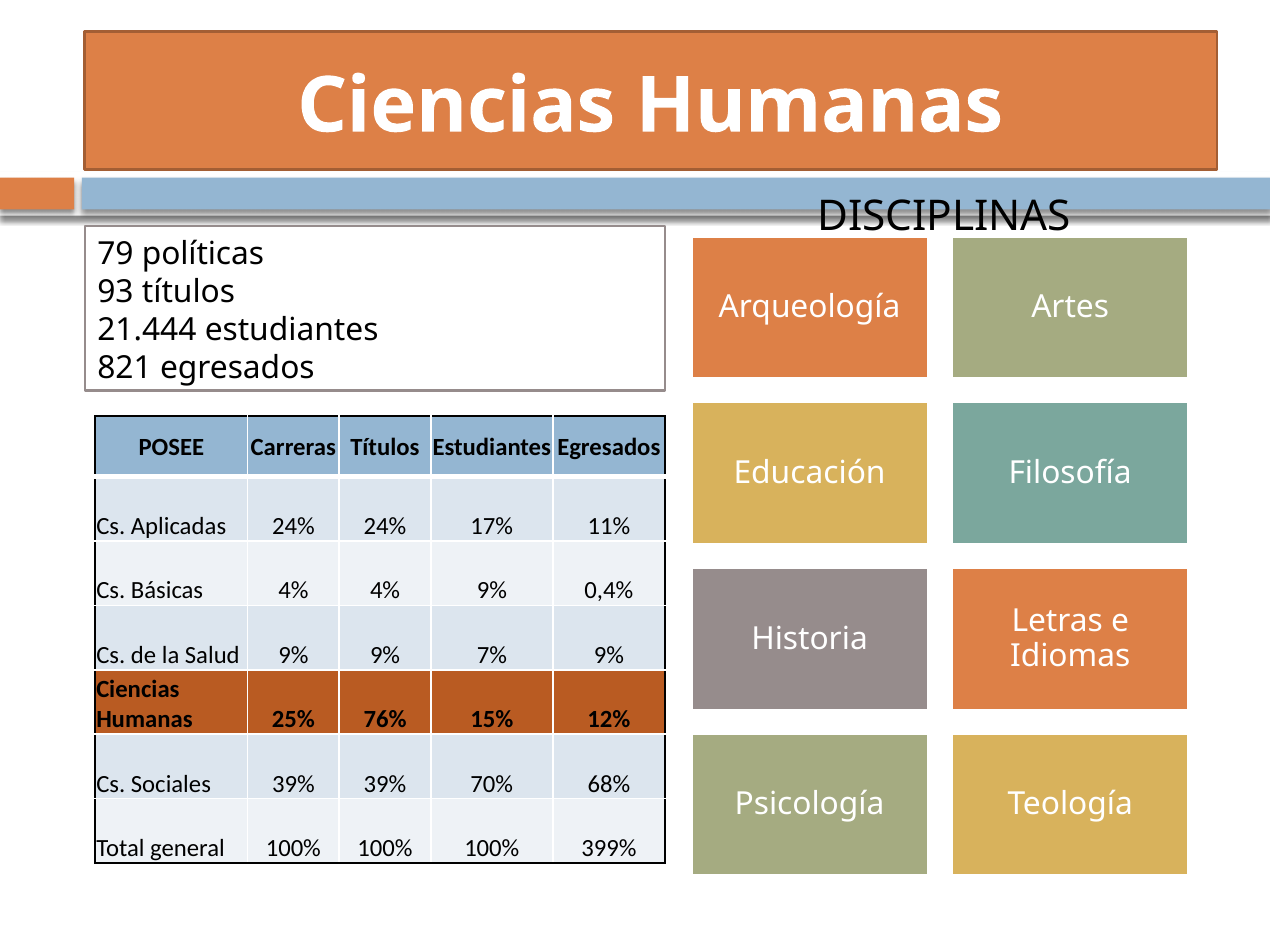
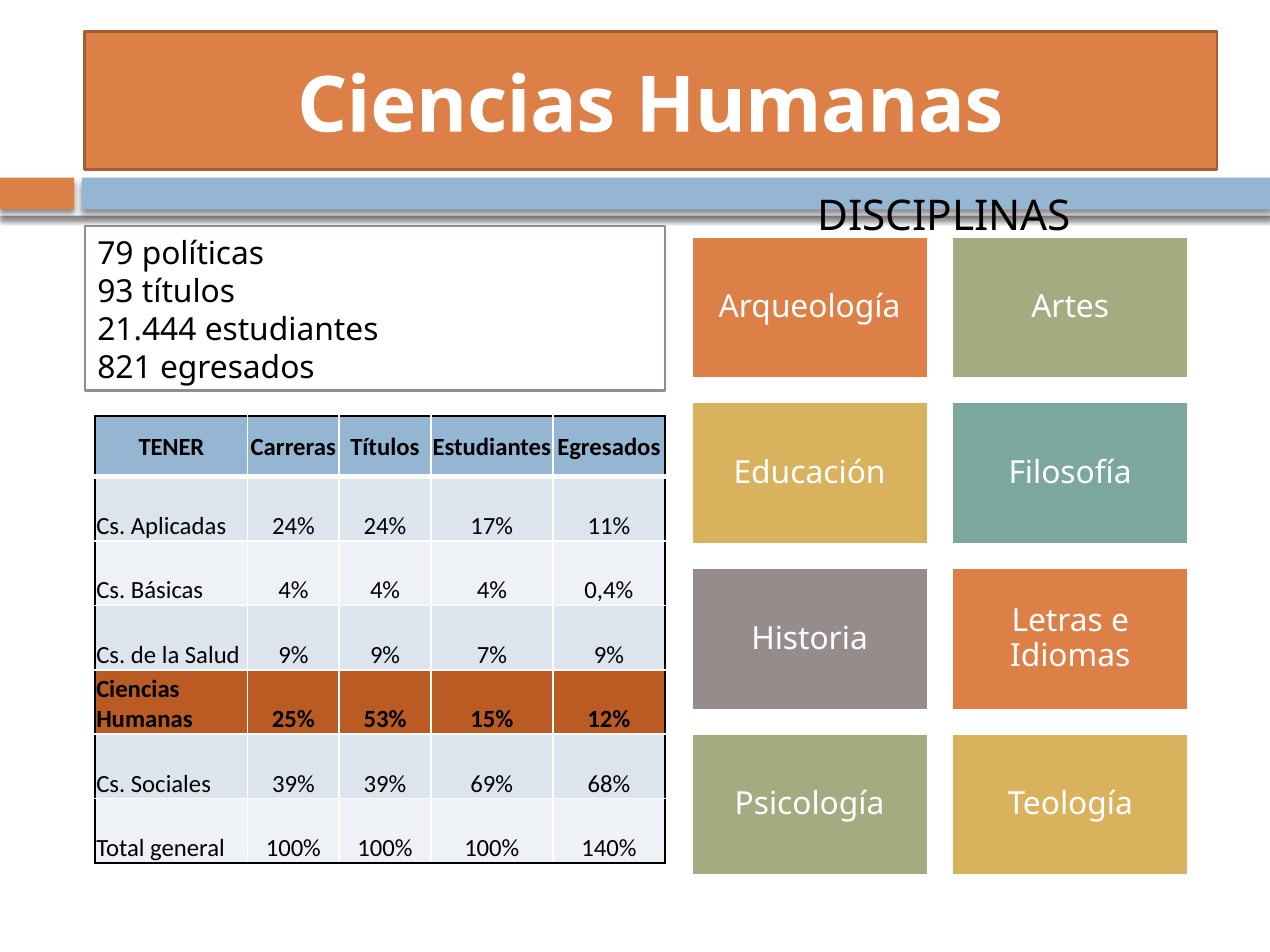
POSEE: POSEE -> TENER
4% 4% 9%: 9% -> 4%
76%: 76% -> 53%
70%: 70% -> 69%
399%: 399% -> 140%
